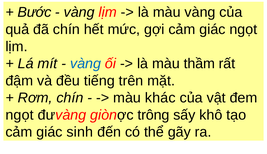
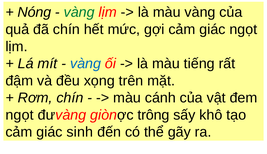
Bước: Bước -> Nóng
vàng at (79, 12) colour: black -> green
thầm: thầm -> tiếng
tiếng: tiếng -> xọng
khác: khác -> cánh
